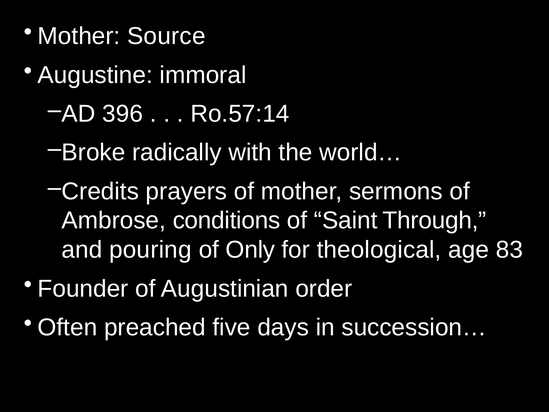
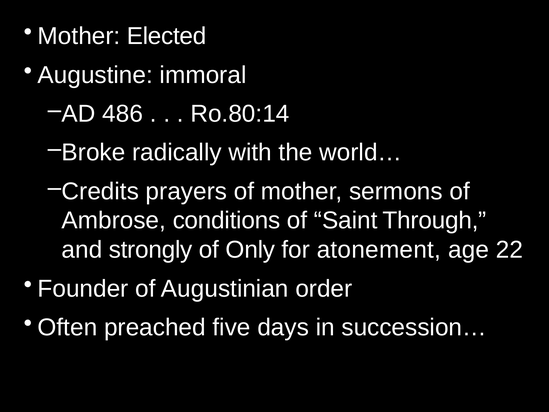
Source: Source -> Elected
396: 396 -> 486
Ro.57:14: Ro.57:14 -> Ro.80:14
pouring: pouring -> strongly
theological: theological -> atonement
83: 83 -> 22
